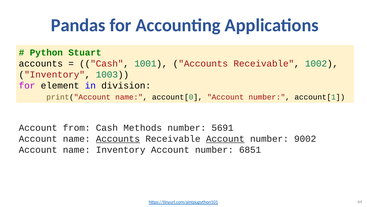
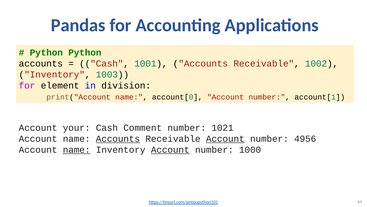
Python Stuart: Stuart -> Python
from: from -> your
Methods: Methods -> Comment
5691: 5691 -> 1021
9002: 9002 -> 4956
name at (77, 149) underline: none -> present
Account at (170, 149) underline: none -> present
6851: 6851 -> 1000
